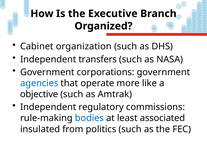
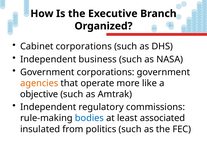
Cabinet organization: organization -> corporations
transfers: transfers -> business
agencies colour: blue -> orange
